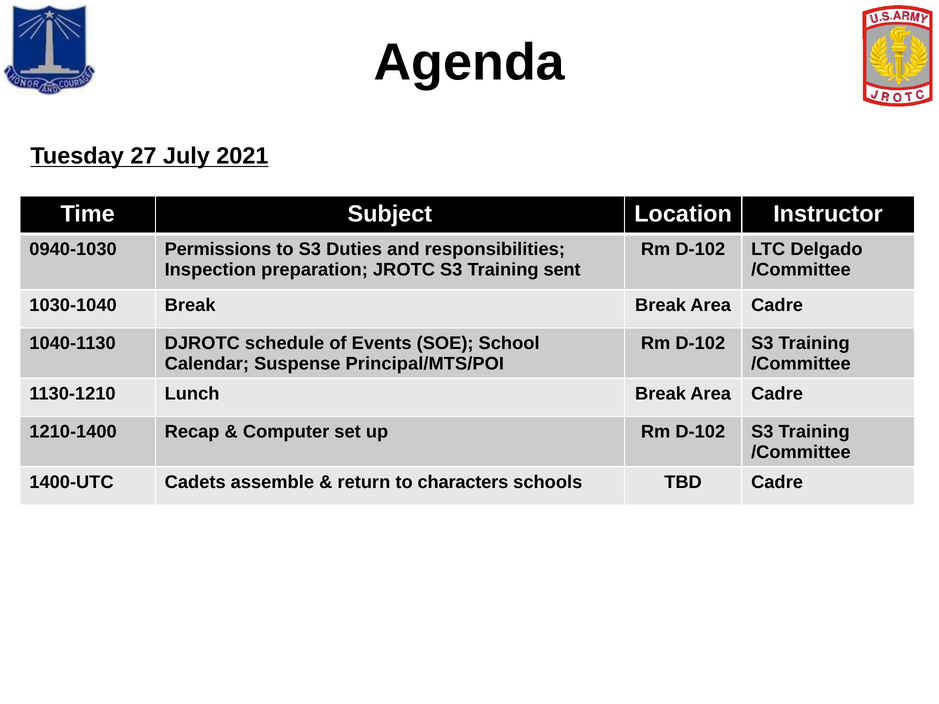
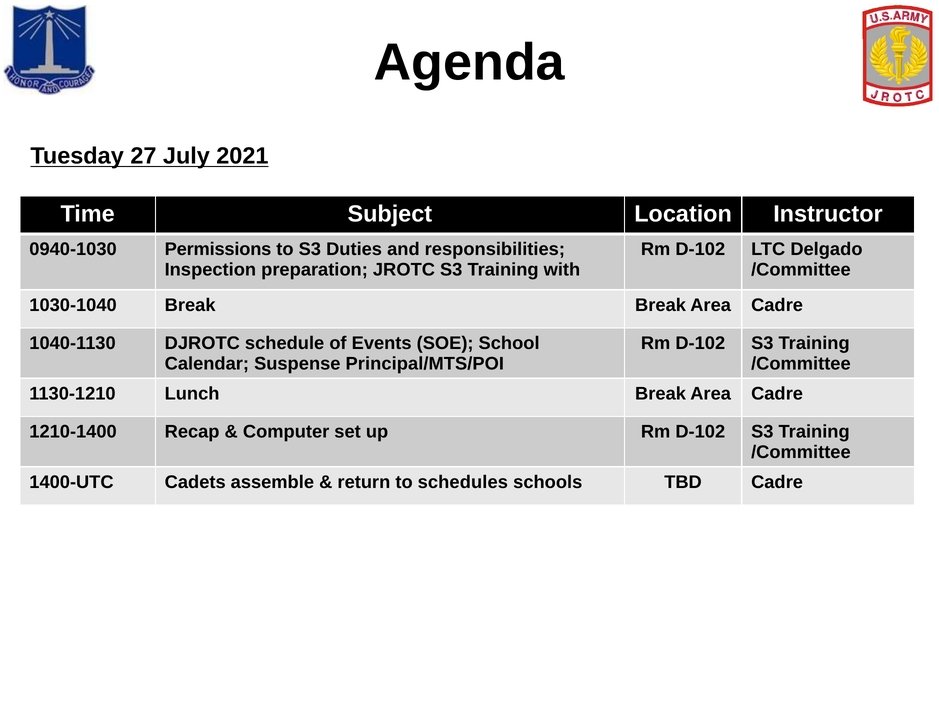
sent: sent -> with
characters: characters -> schedules
